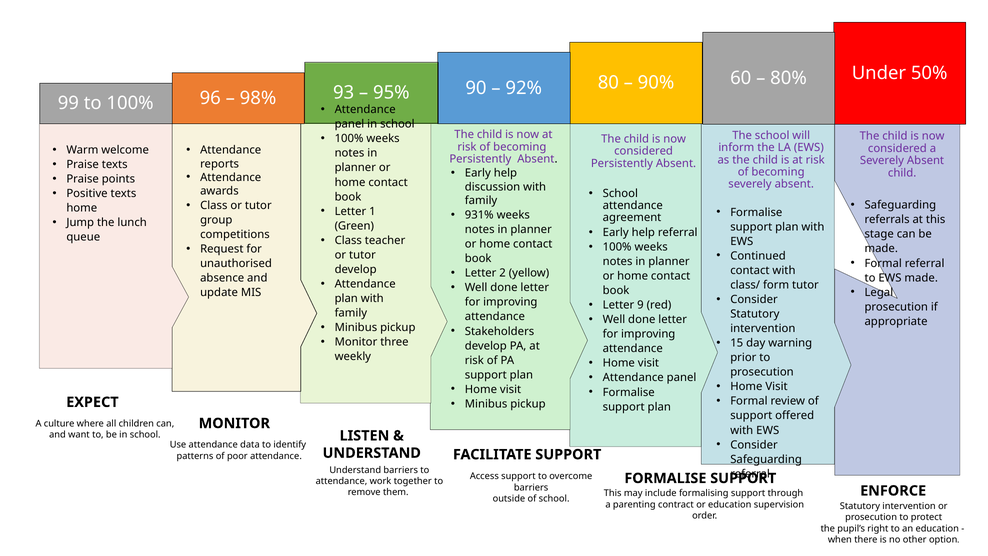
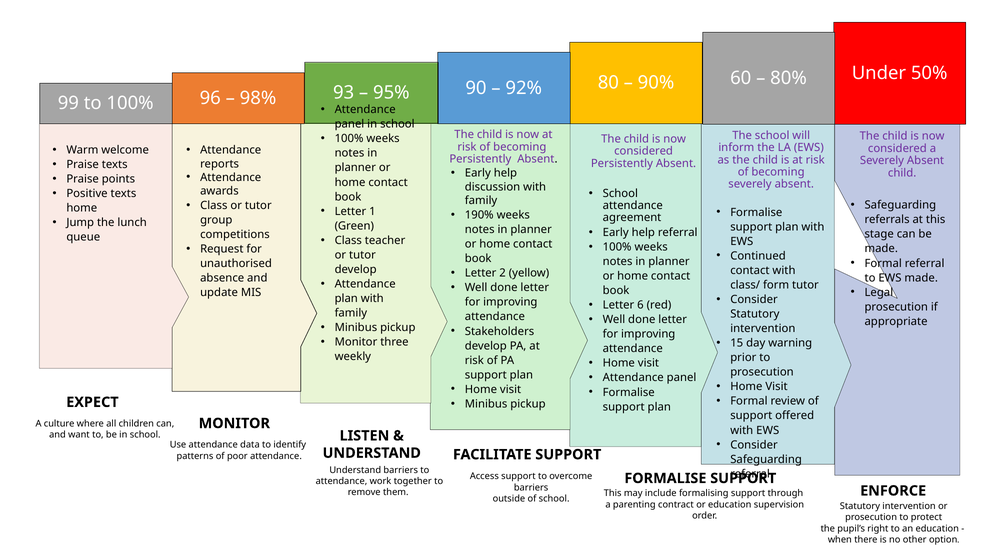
931%: 931% -> 190%
9: 9 -> 6
